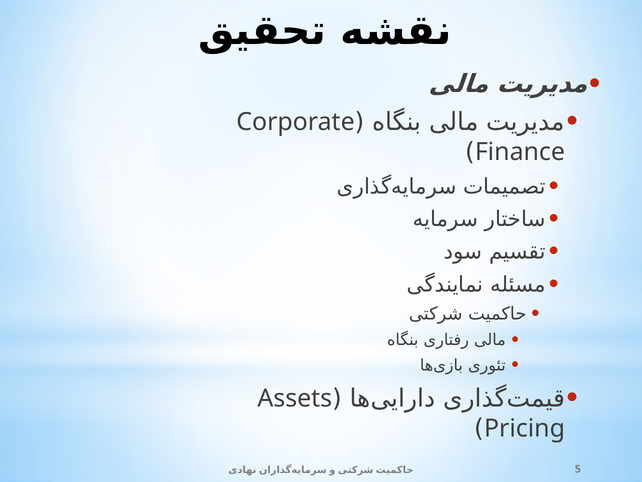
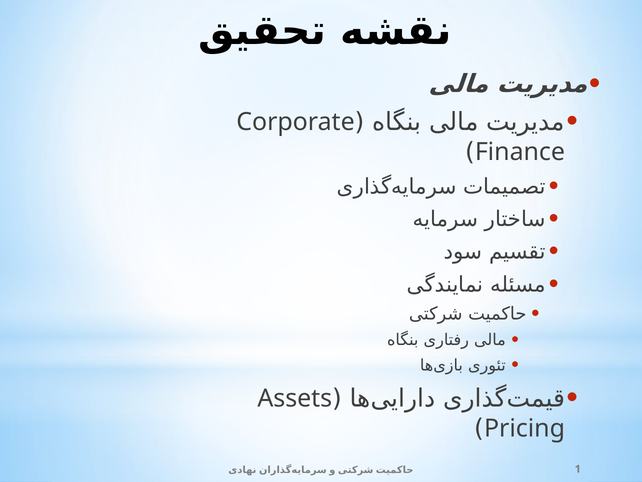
5: 5 -> 1
